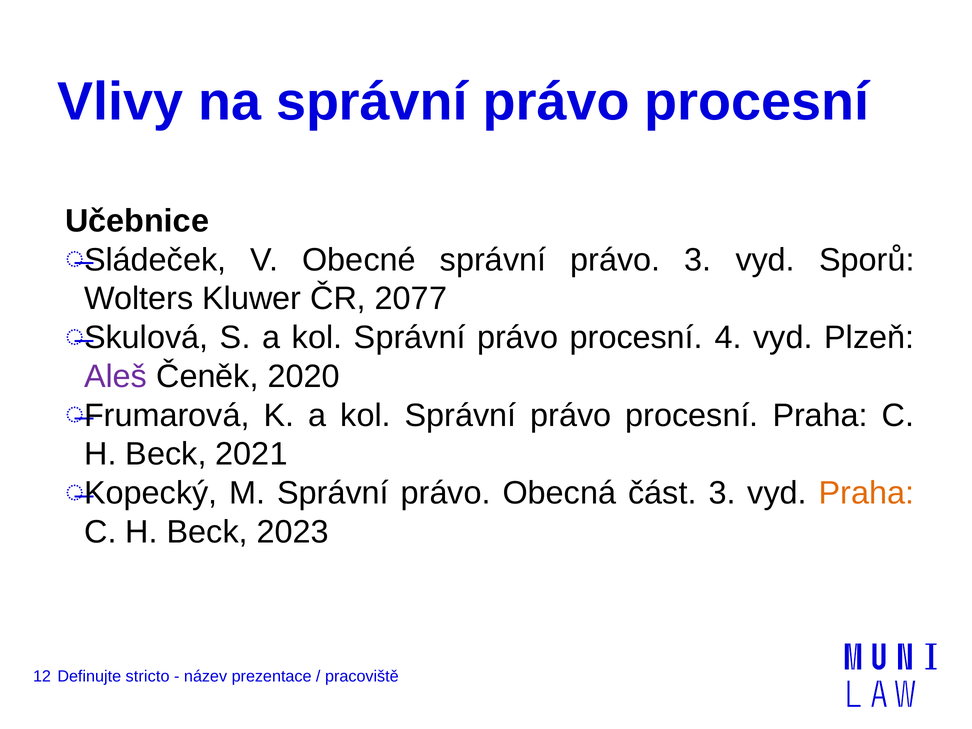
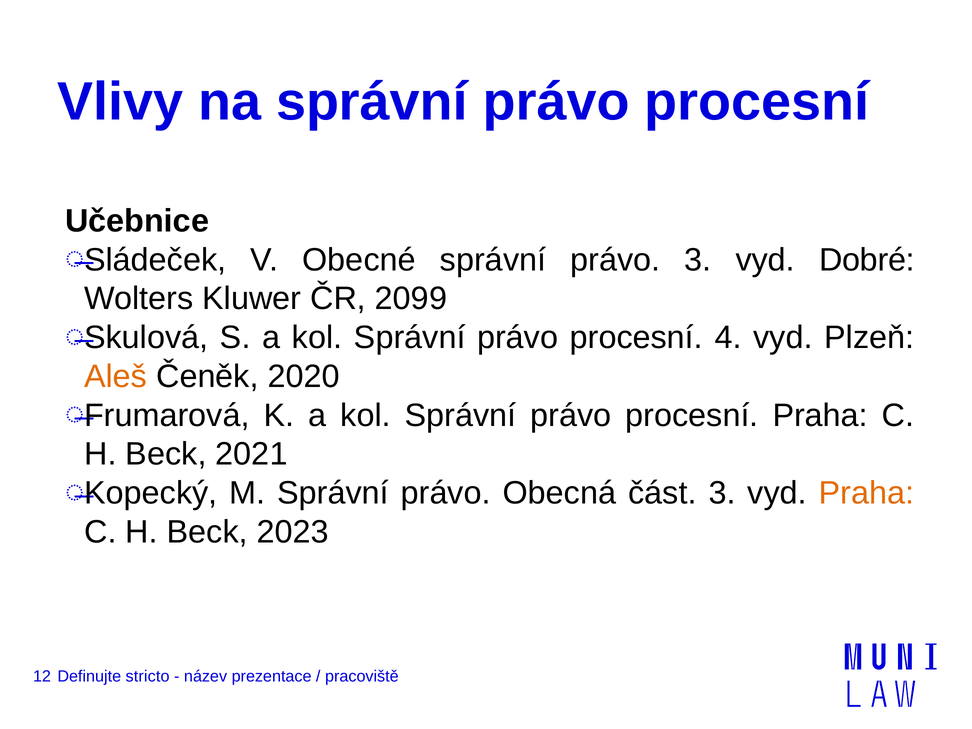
Sporů: Sporů -> Dobré
2077: 2077 -> 2099
Aleš colour: purple -> orange
